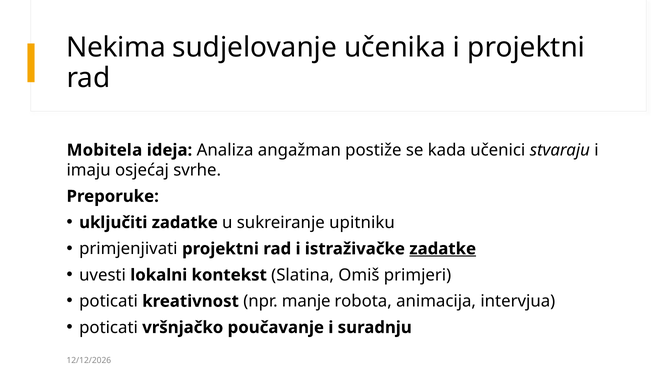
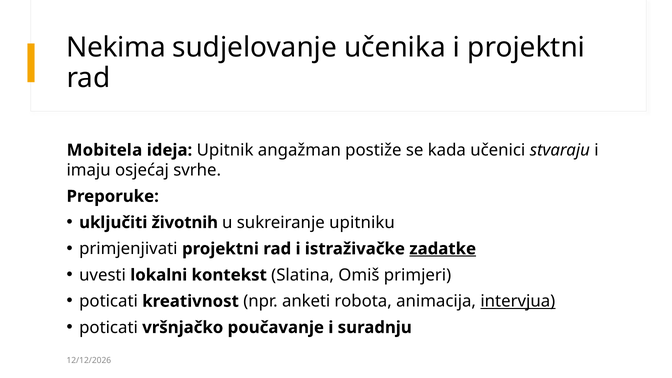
Analiza: Analiza -> Upitnik
uključiti zadatke: zadatke -> životnih
manje: manje -> anketi
intervjua underline: none -> present
